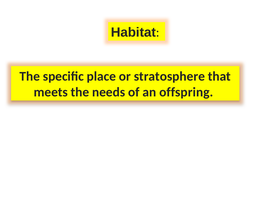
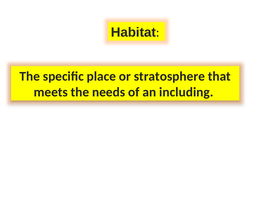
offspring: offspring -> including
